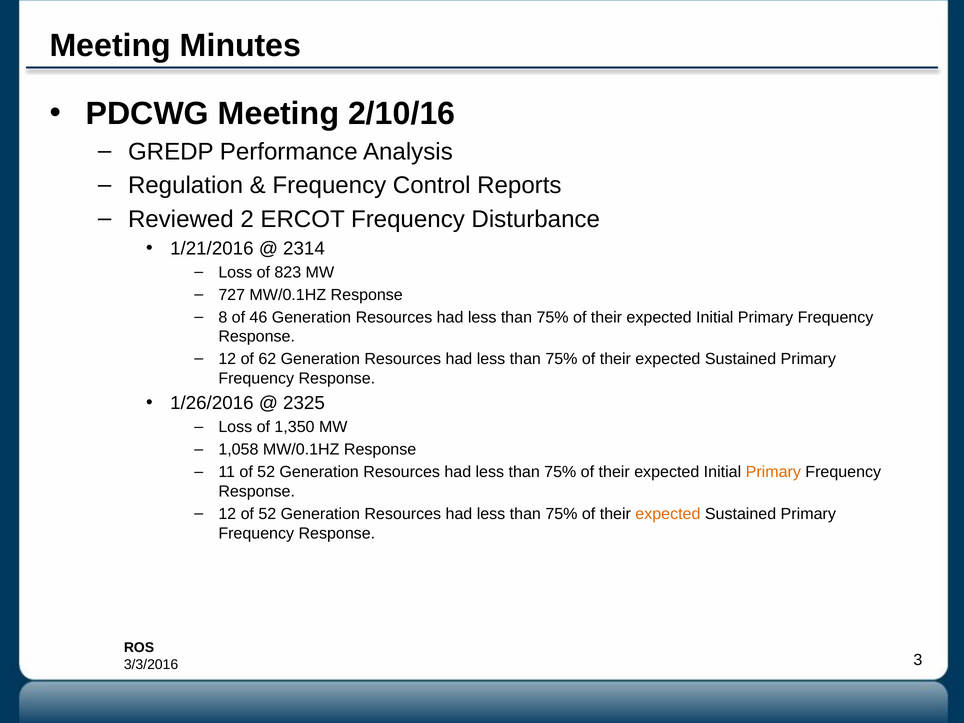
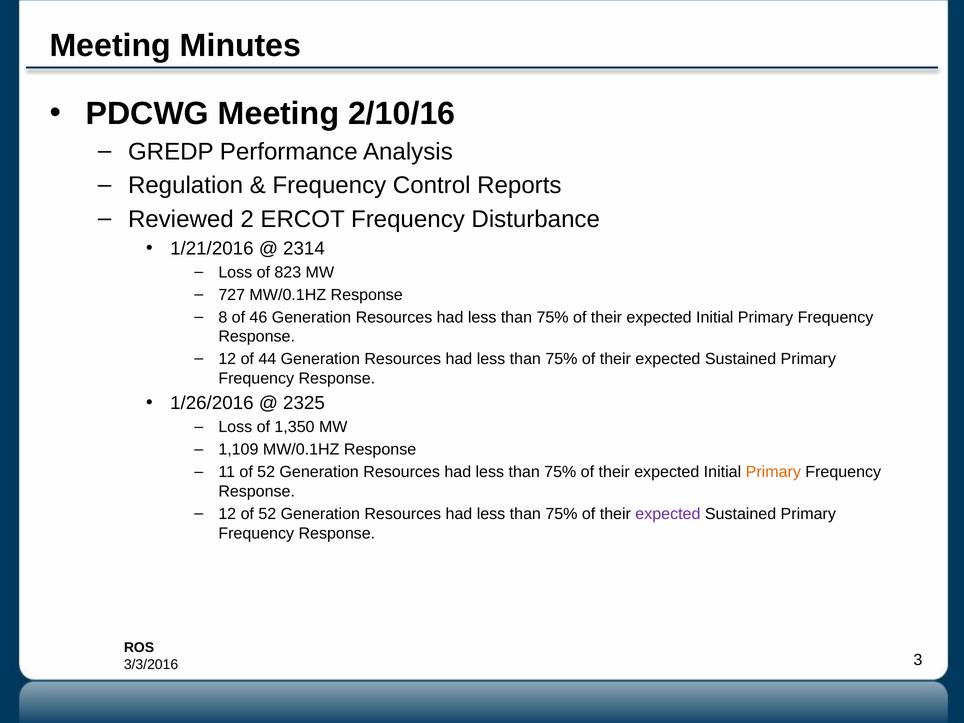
62: 62 -> 44
1,058: 1,058 -> 1,109
expected at (668, 514) colour: orange -> purple
